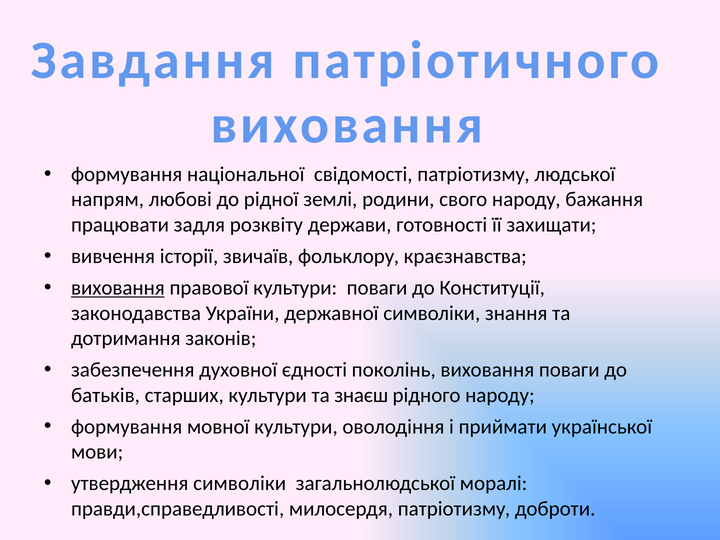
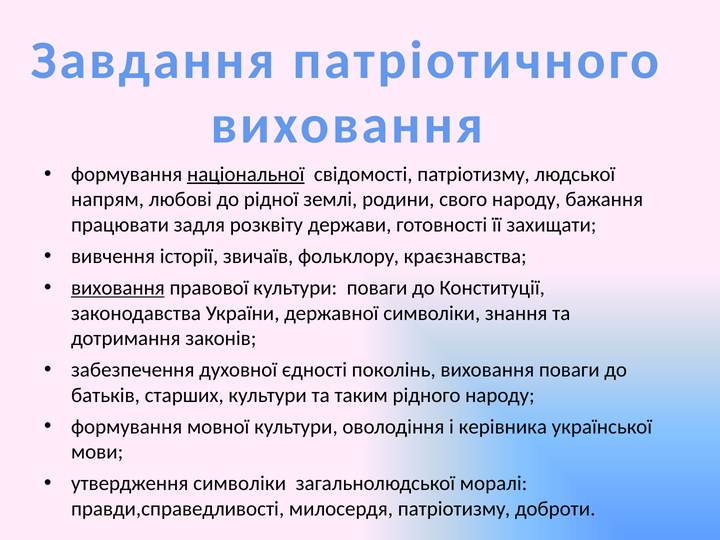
національної underline: none -> present
знаєш: знаєш -> таким
приймати: приймати -> керівника
